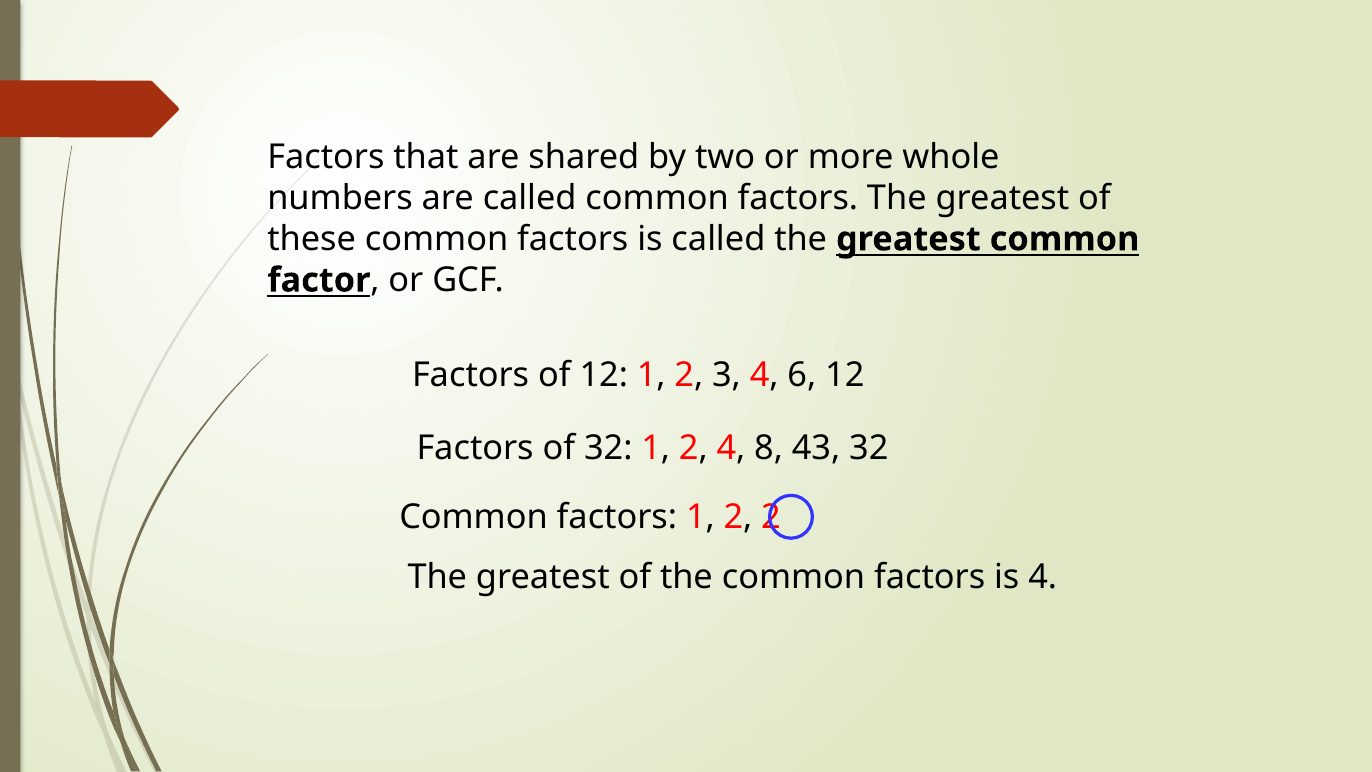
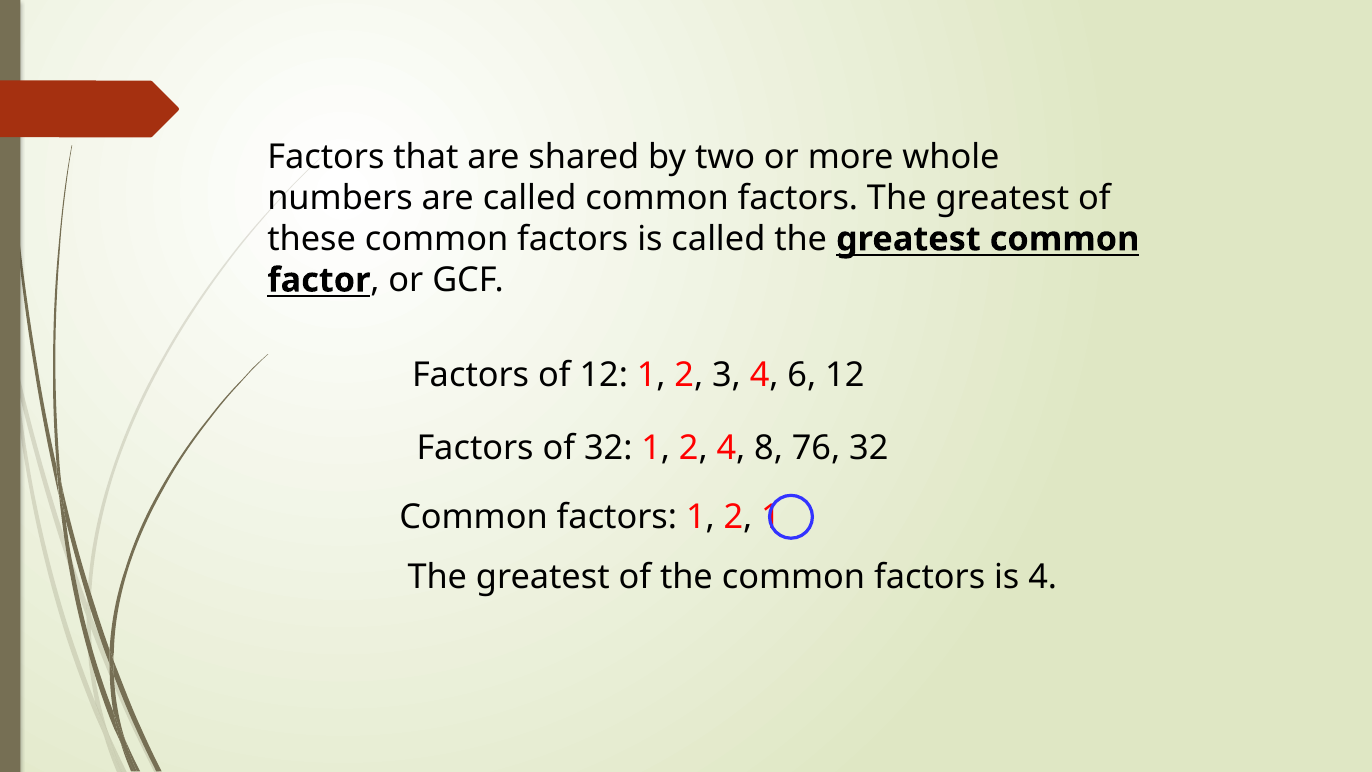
43: 43 -> 76
2 2: 2 -> 1
